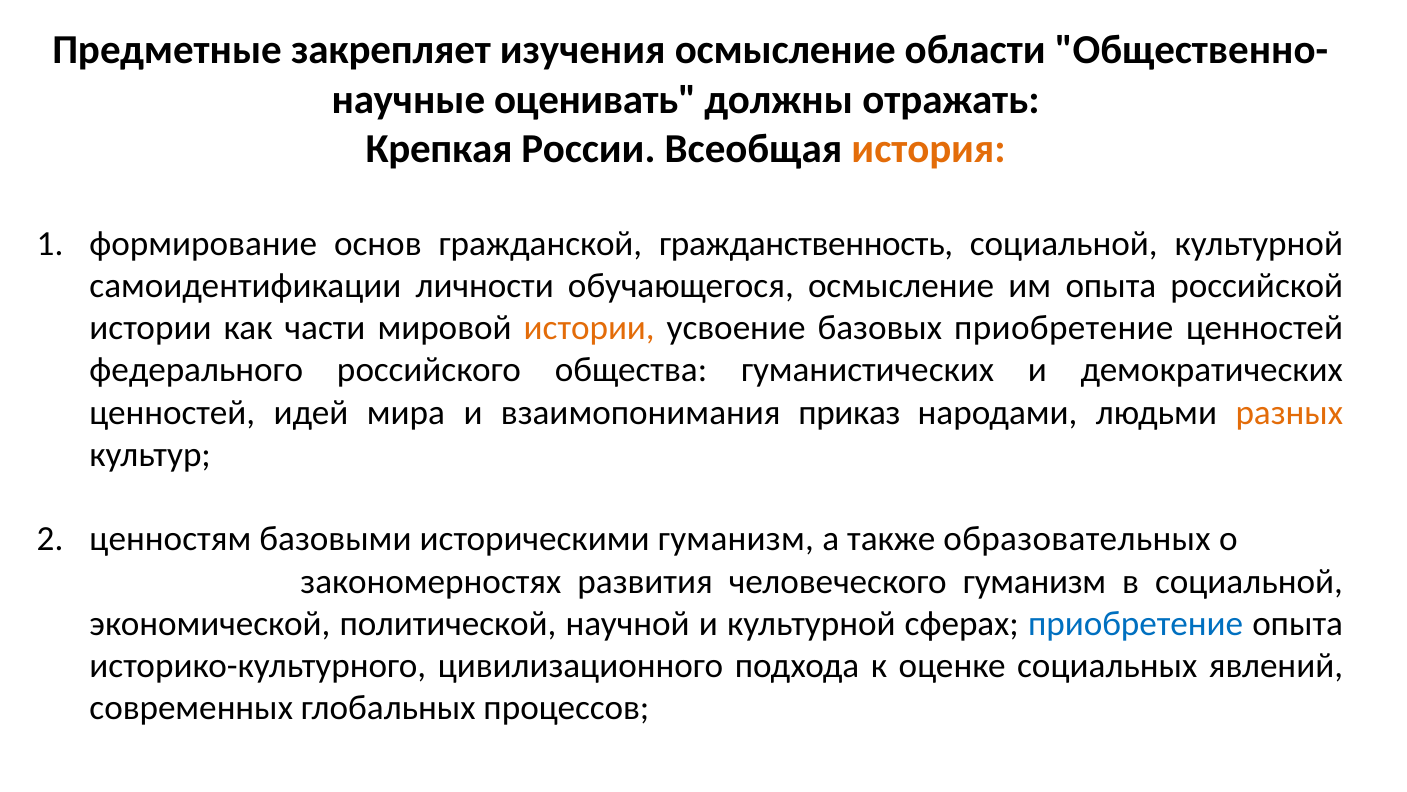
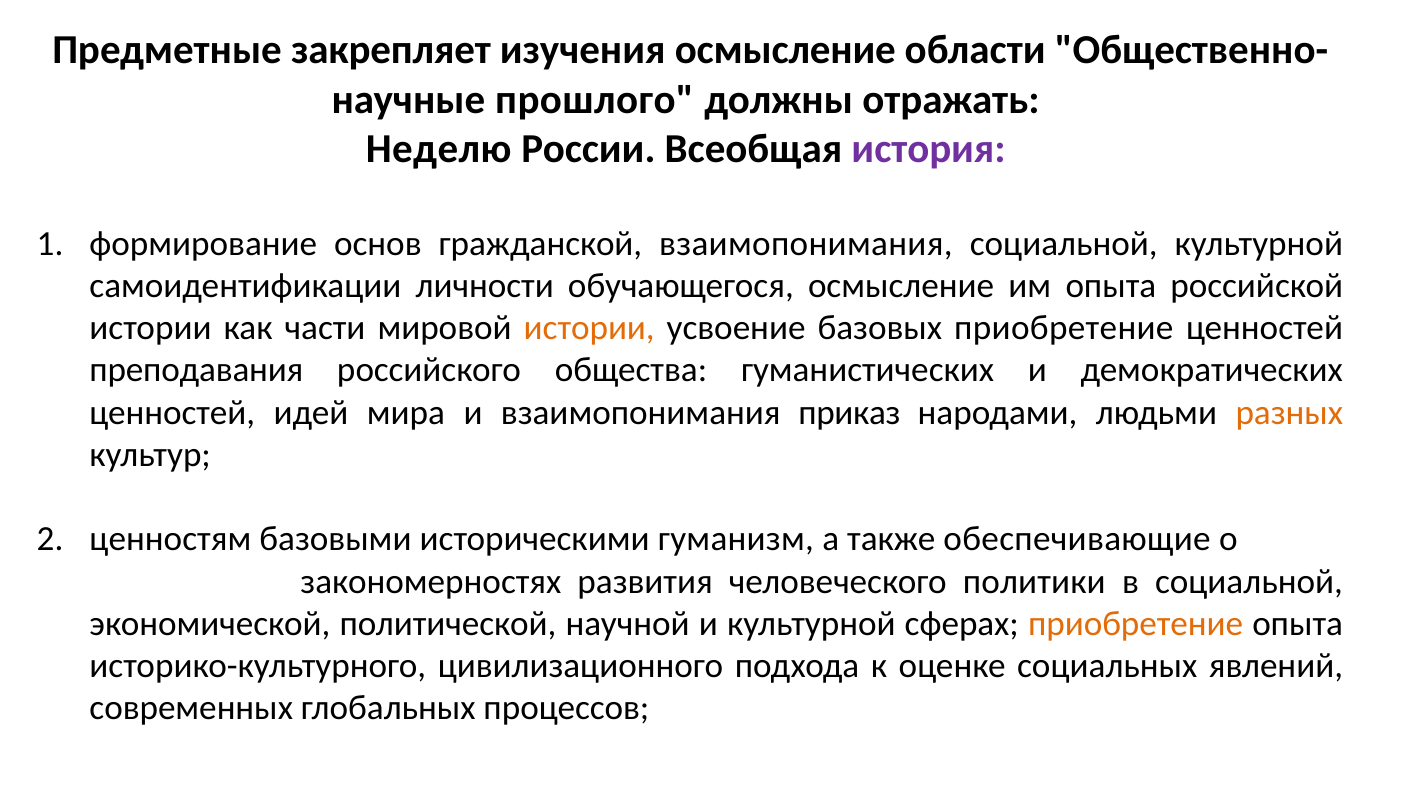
оценивать: оценивать -> прошлого
Крепкая: Крепкая -> Неделю
история colour: orange -> purple
гражданской гражданственность: гражданственность -> взаимопонимания
федерального: федерального -> преподавания
образовательных: образовательных -> обеспечивающие
человеческого гуманизм: гуманизм -> политики
приобретение at (1136, 623) colour: blue -> orange
